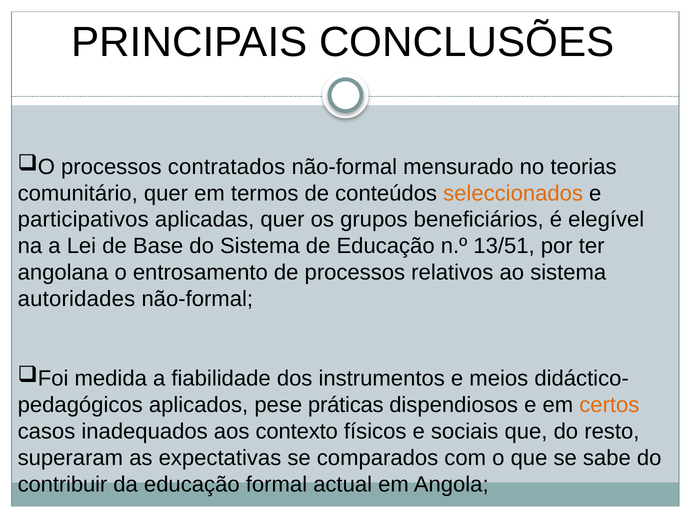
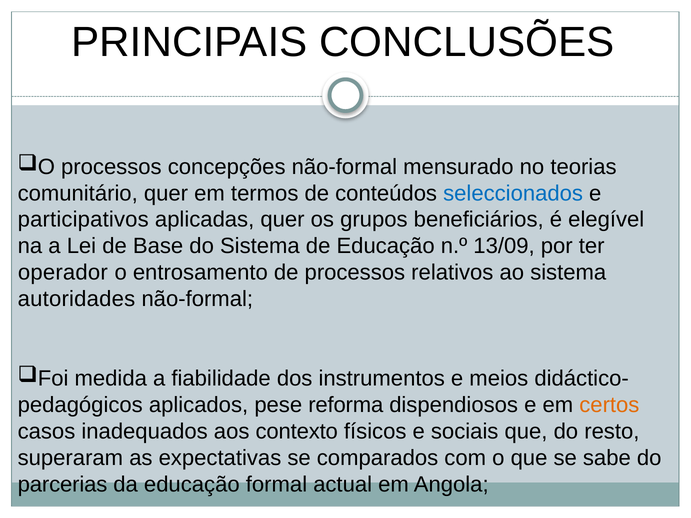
contratados: contratados -> concepções
seleccionados colour: orange -> blue
13/51: 13/51 -> 13/09
angolana: angolana -> operador
práticas: práticas -> reforma
contribuir: contribuir -> parcerias
